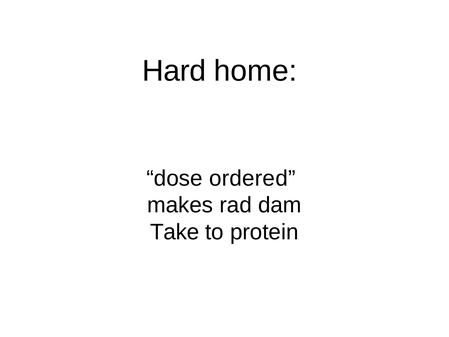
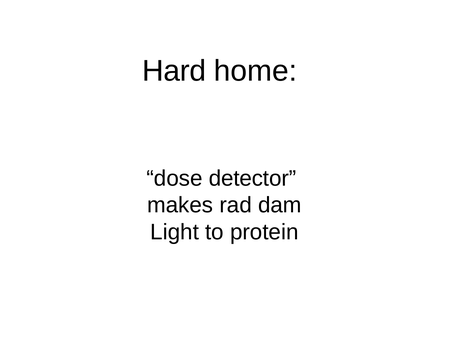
ordered: ordered -> detector
Take: Take -> Light
